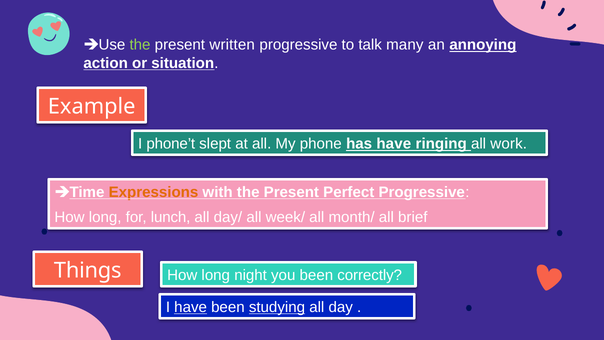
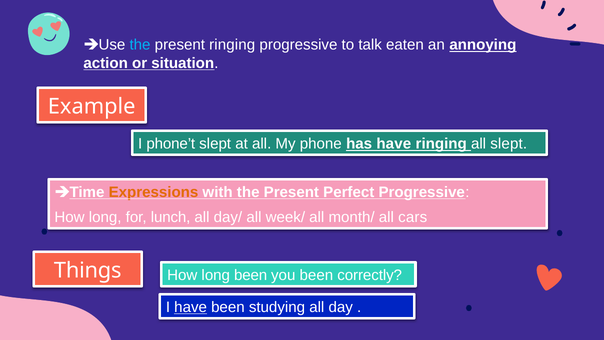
the at (140, 45) colour: light green -> light blue
present written: written -> ringing
many: many -> eaten
all work: work -> slept
brief: brief -> cars
long night: night -> been
studying underline: present -> none
